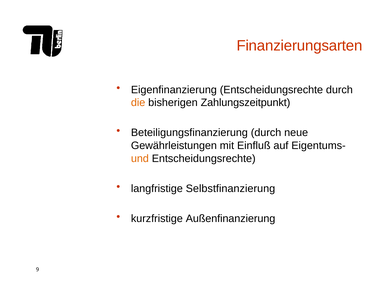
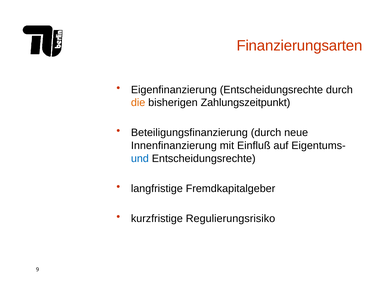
Gewährleistungen: Gewährleistungen -> Innenfinanzierung
und colour: orange -> blue
Selbstfinanzierung: Selbstfinanzierung -> Fremdkapitalgeber
Außenfinanzierung: Außenfinanzierung -> Regulierungsrisiko
